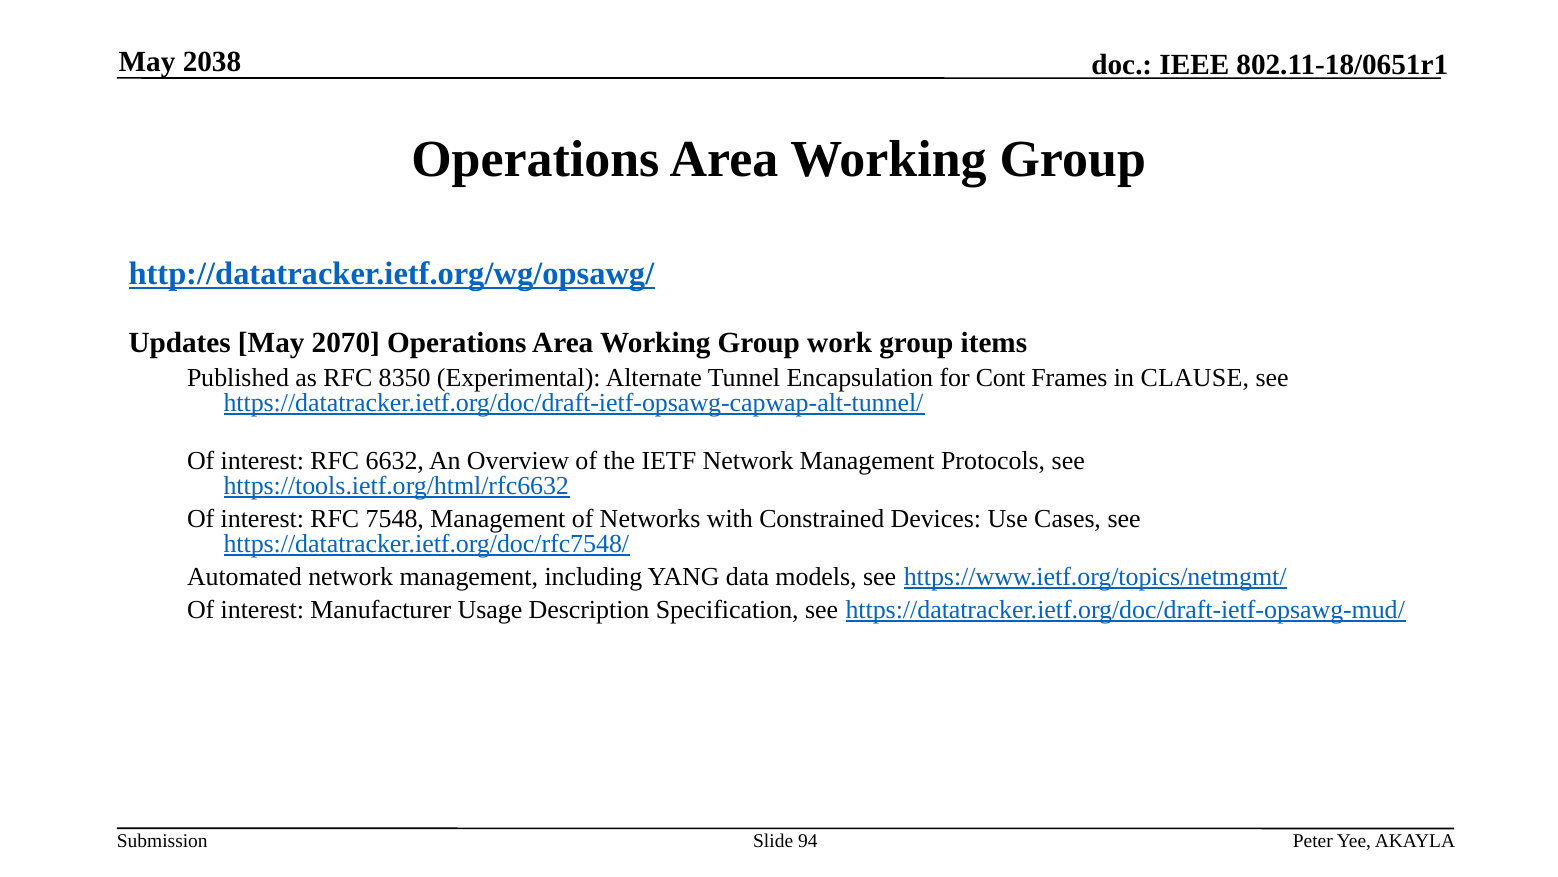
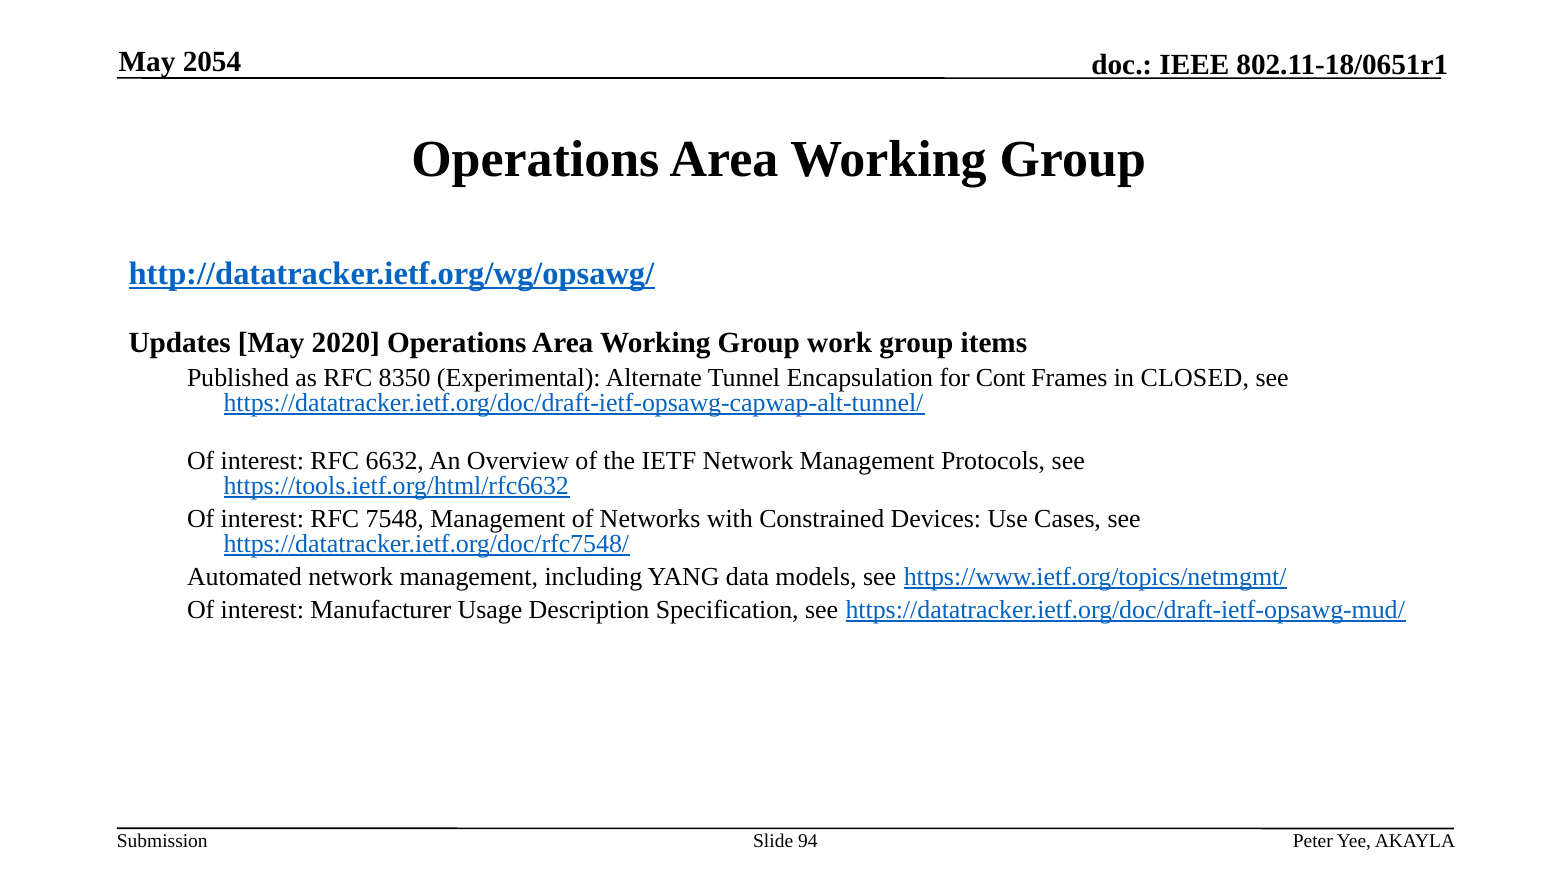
2038: 2038 -> 2054
2070: 2070 -> 2020
CLAUSE: CLAUSE -> CLOSED
